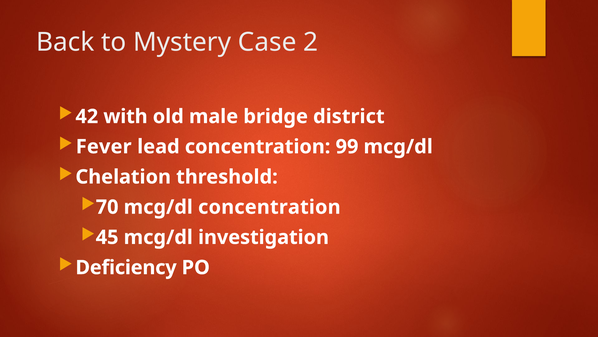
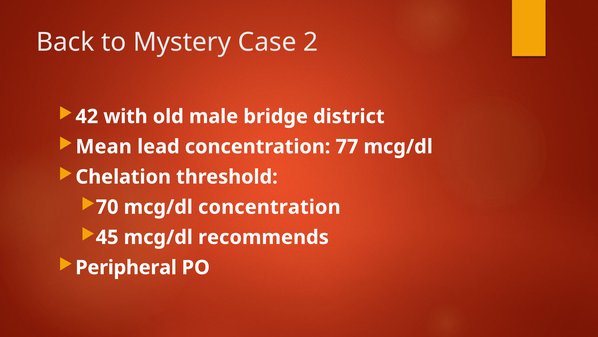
Fever: Fever -> Mean
99: 99 -> 77
investigation: investigation -> recommends
Deficiency: Deficiency -> Peripheral
